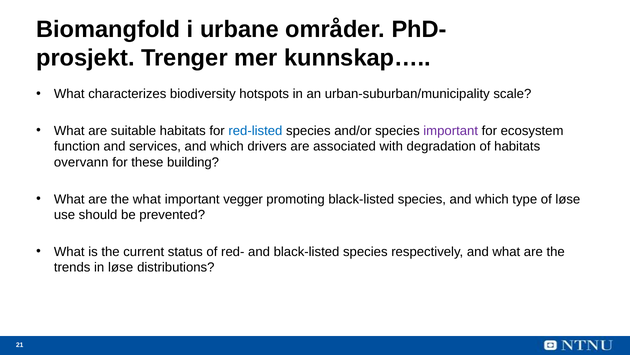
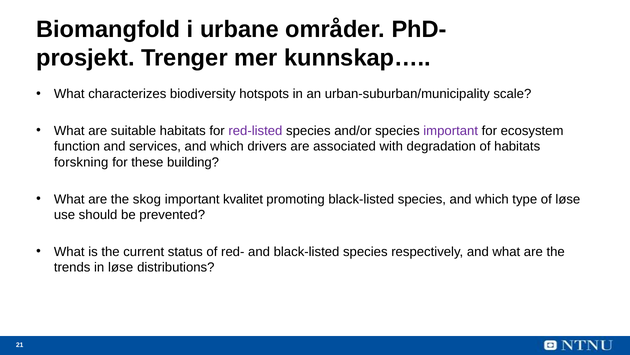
red-listed colour: blue -> purple
overvann: overvann -> forskning
the what: what -> skog
vegger: vegger -> kvalitet
